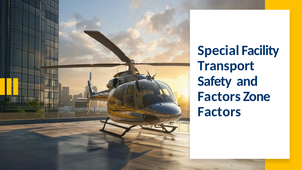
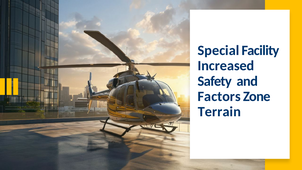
Transport: Transport -> Increased
Factors at (219, 112): Factors -> Terrain
